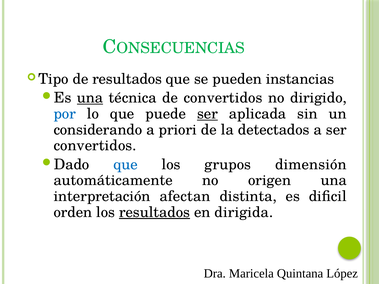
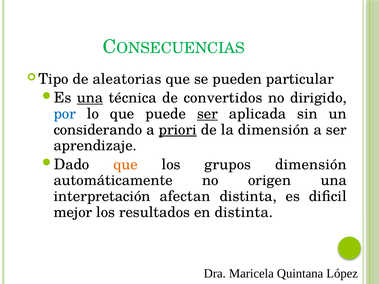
de resultados: resultados -> aleatorias
instancias: instancias -> particular
priori underline: none -> present
la detectados: detectados -> dimensión
convertidos at (95, 146): convertidos -> aprendizaje
que at (126, 165) colour: blue -> orange
orden: orden -> mejor
resultados at (155, 212) underline: present -> none
en dirigida: dirigida -> distinta
